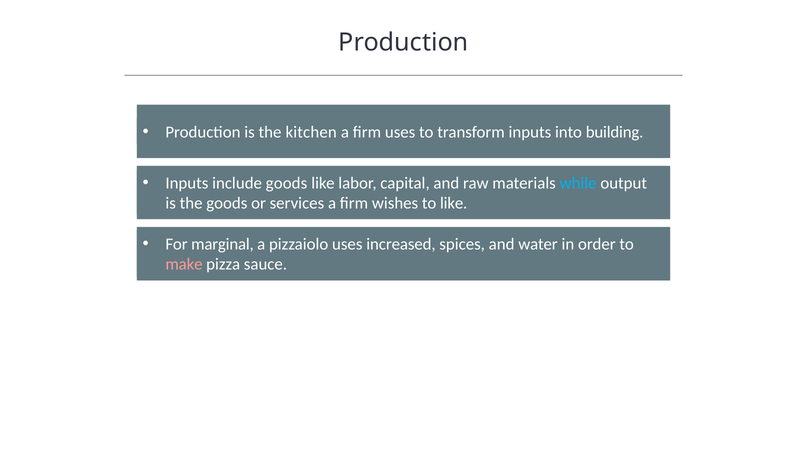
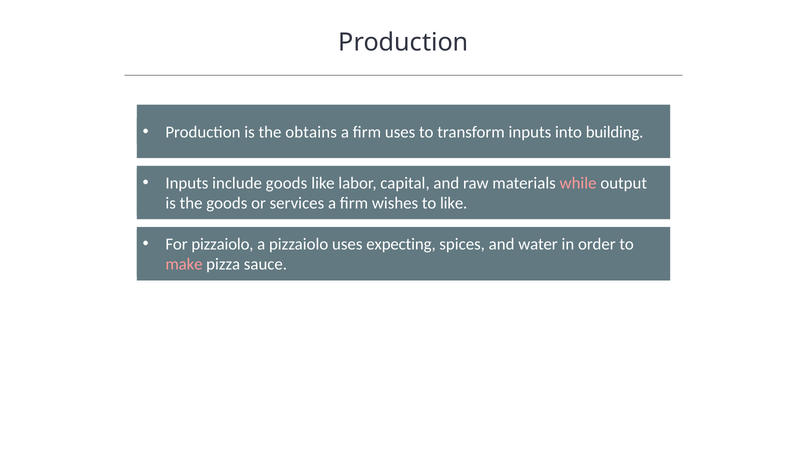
kitchen: kitchen -> obtains
while colour: light blue -> pink
For marginal: marginal -> pizzaiolo
increased: increased -> expecting
